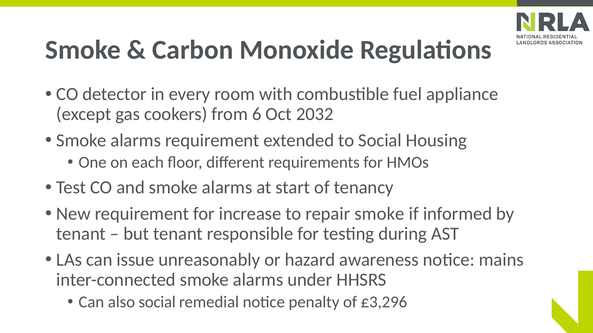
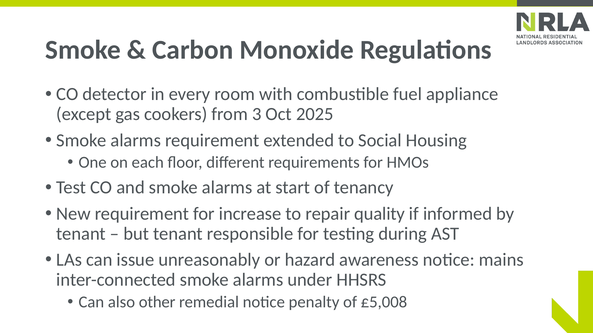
6: 6 -> 3
2032: 2032 -> 2025
repair smoke: smoke -> quality
also social: social -> other
£3,296: £3,296 -> £5,008
